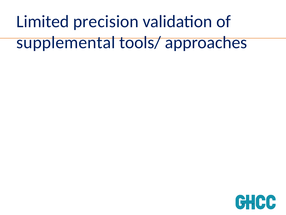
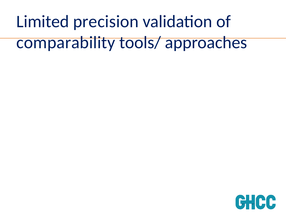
supplemental: supplemental -> comparability
